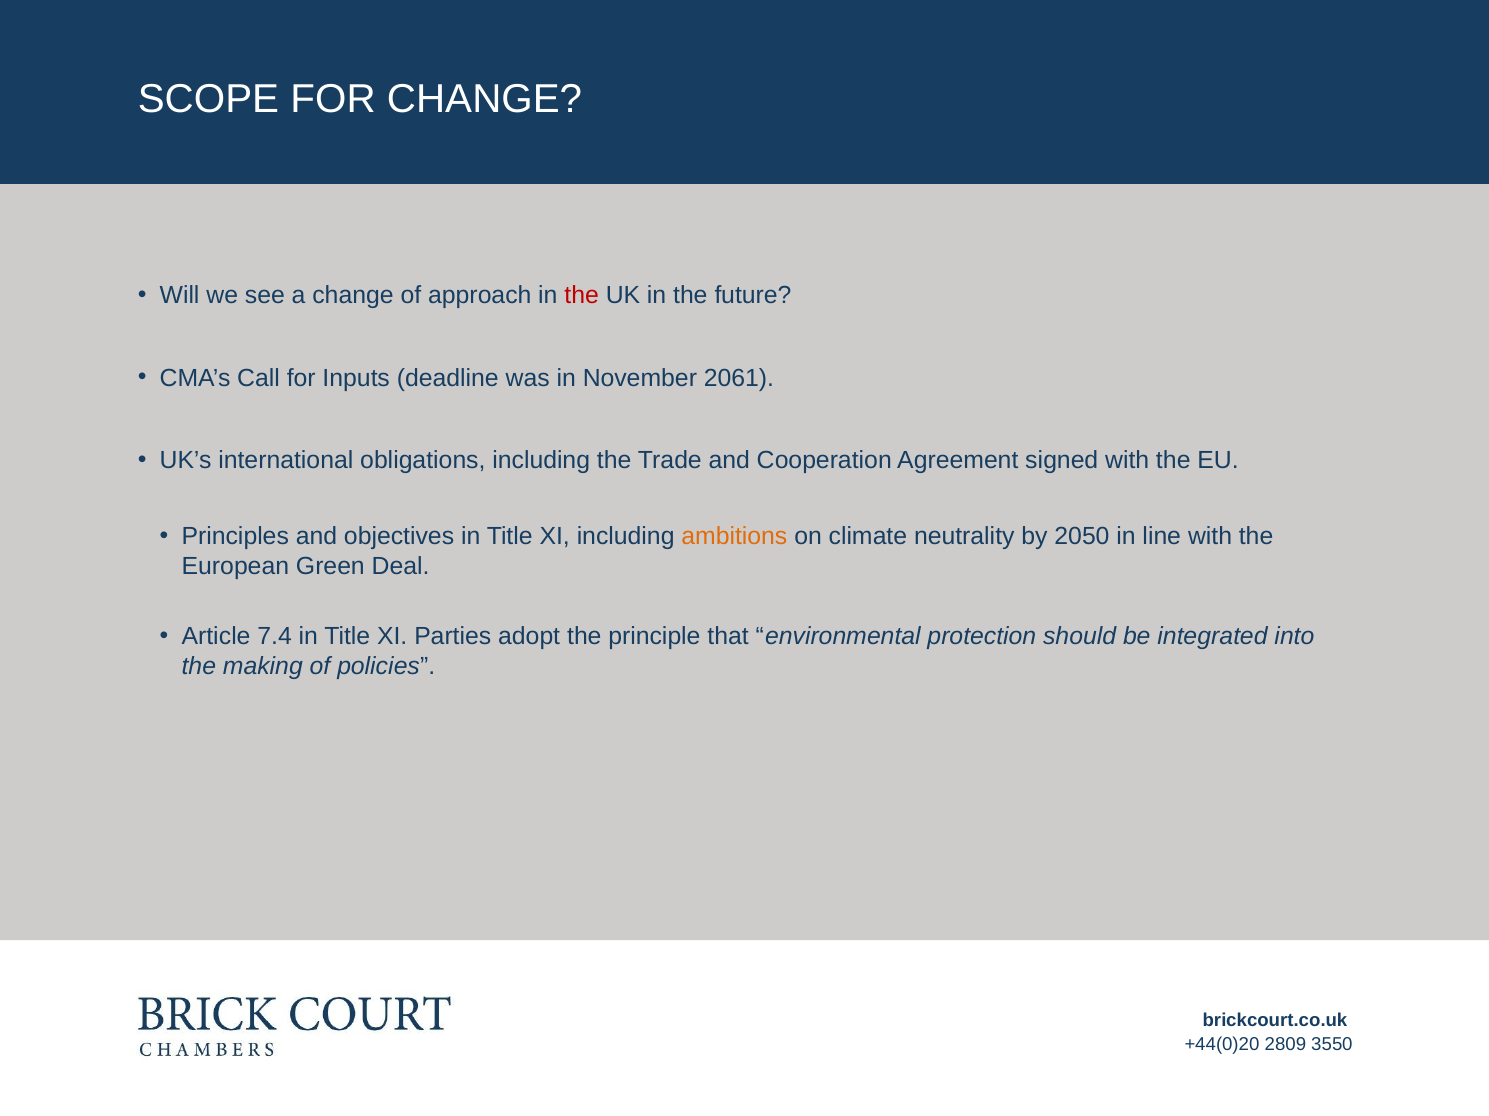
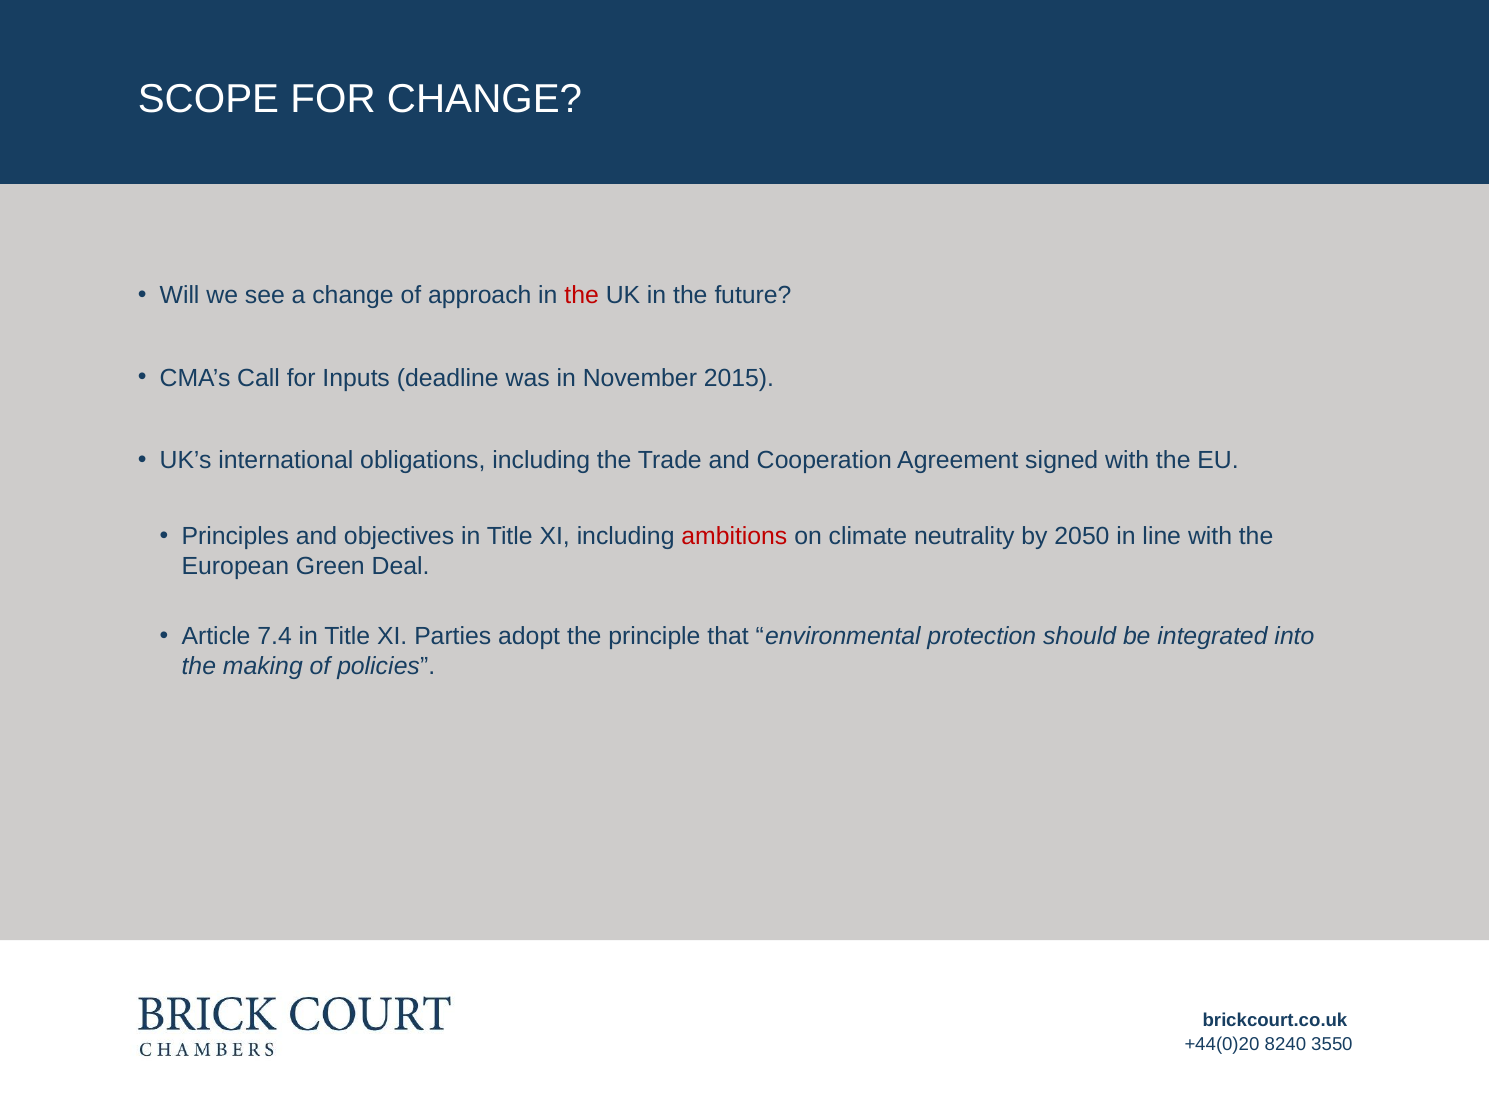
2061: 2061 -> 2015
ambitions colour: orange -> red
2809: 2809 -> 8240
